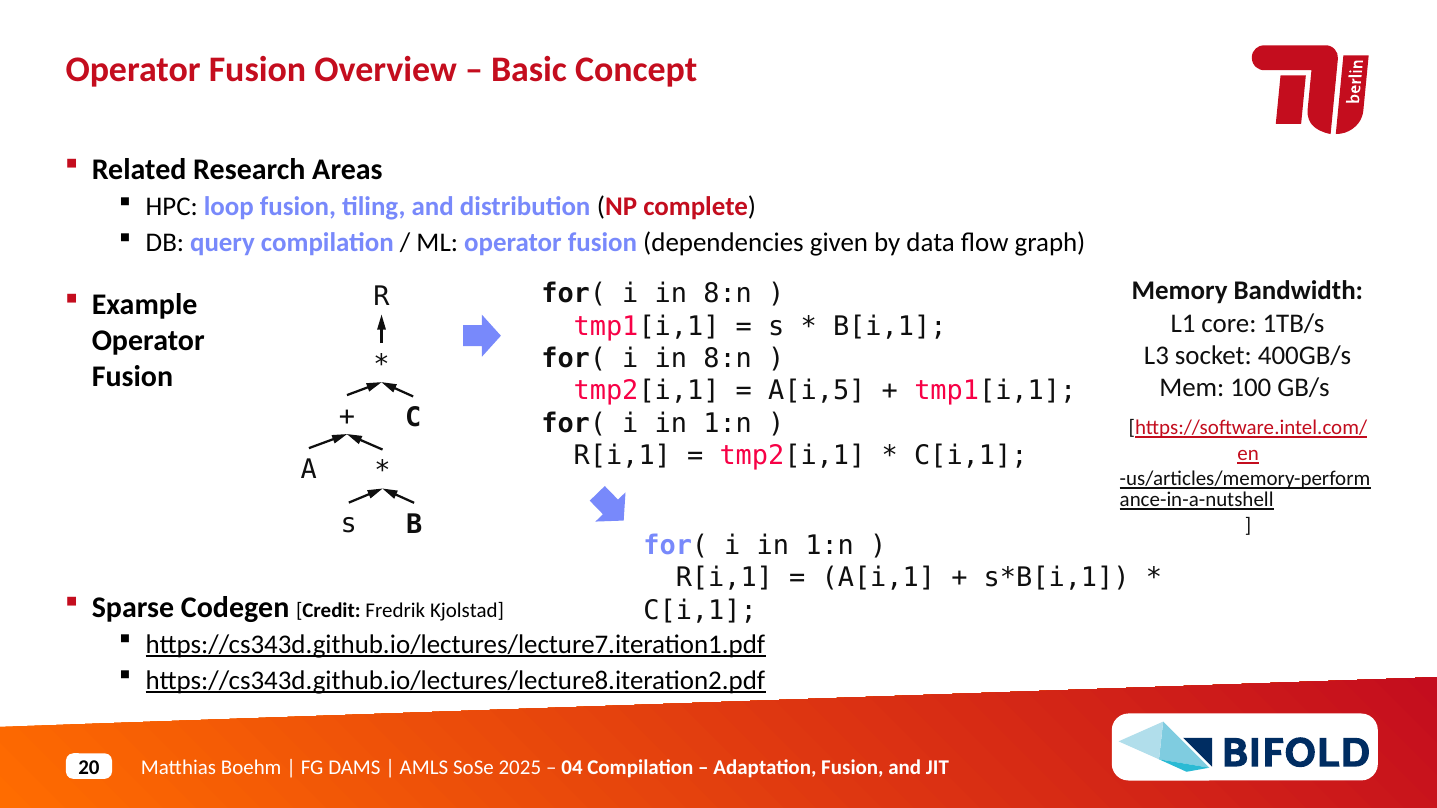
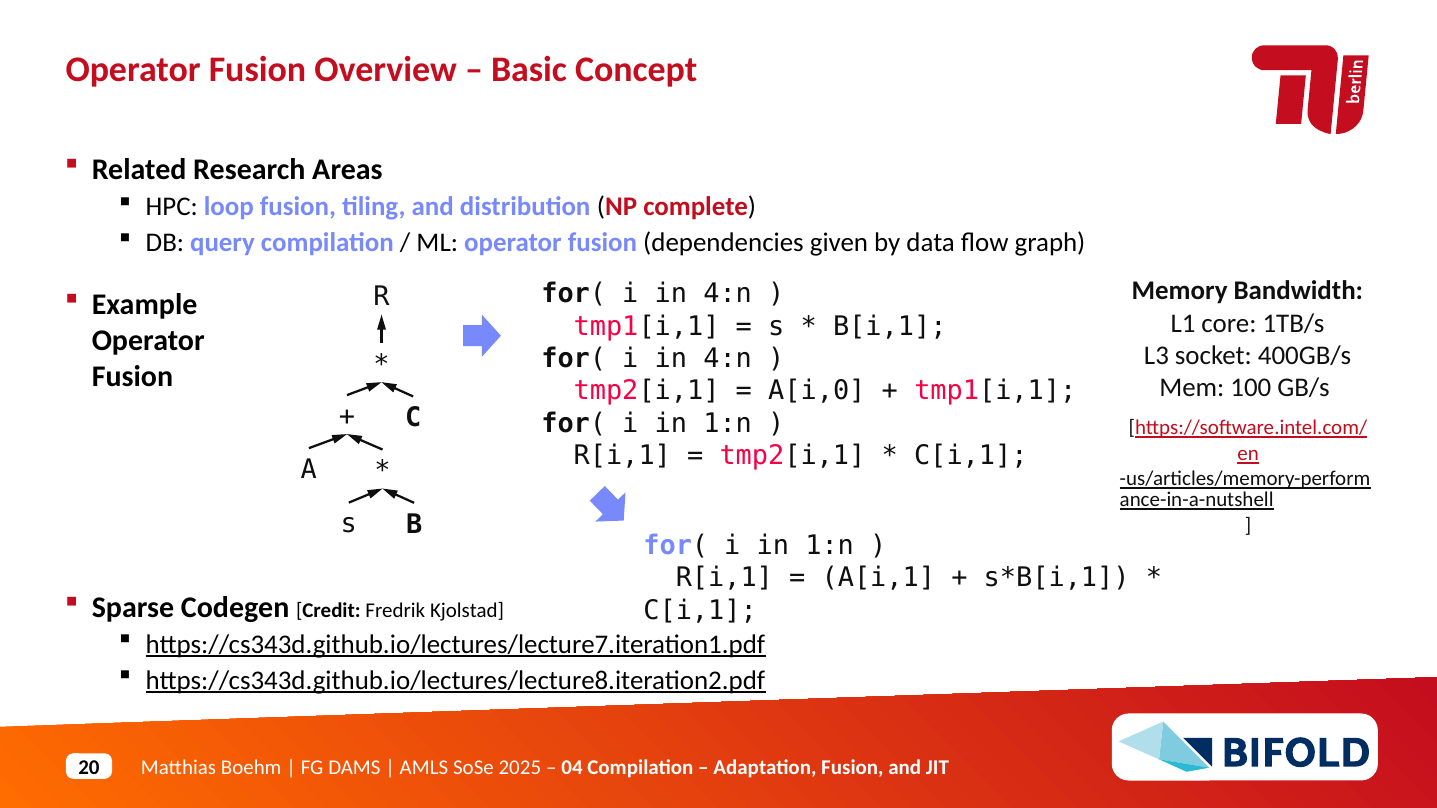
8:n at (728, 294): 8:n -> 4:n
8:n at (728, 359): 8:n -> 4:n
A[i,5: A[i,5 -> A[i,0
